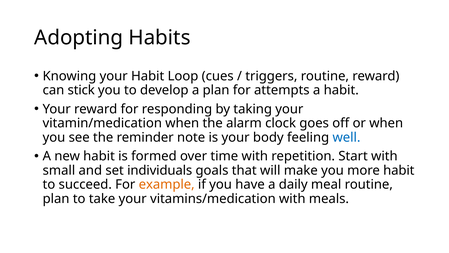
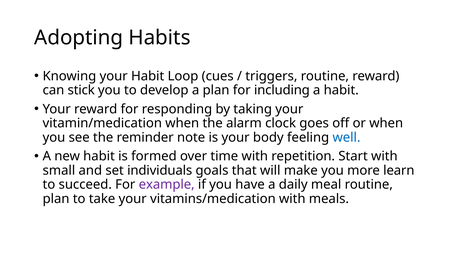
attempts: attempts -> including
more habit: habit -> learn
example colour: orange -> purple
